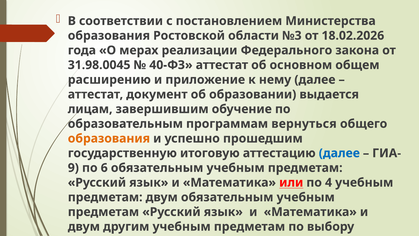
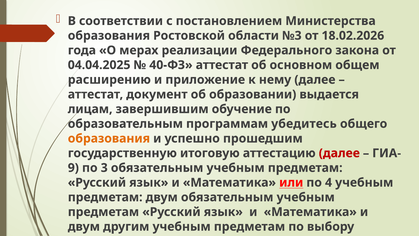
31.98.0045: 31.98.0045 -> 04.04.2025
вернуться: вернуться -> убедитесь
далее at (339, 153) colour: blue -> red
6: 6 -> 3
